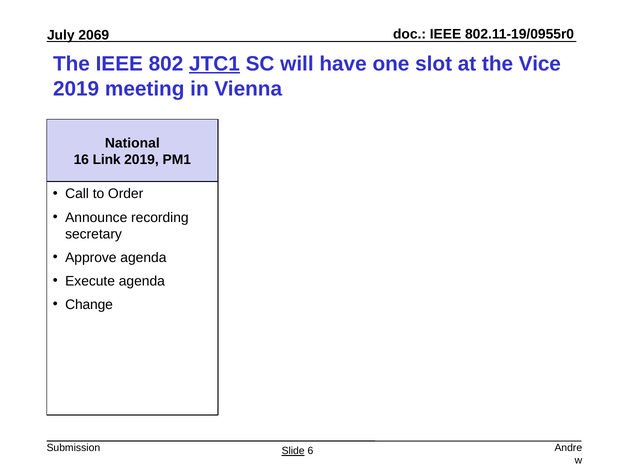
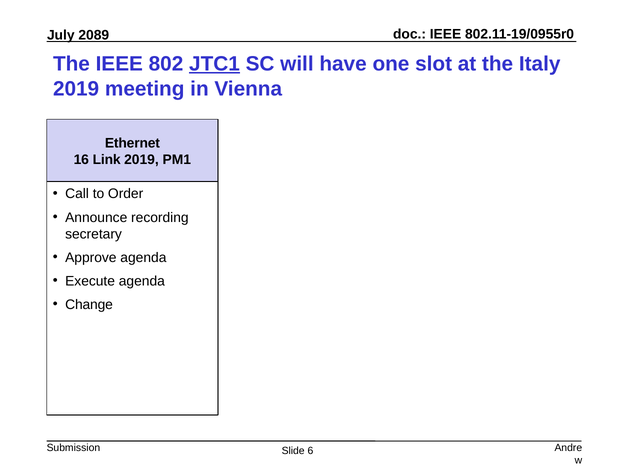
2069: 2069 -> 2089
Vice: Vice -> Italy
National: National -> Ethernet
Slide underline: present -> none
